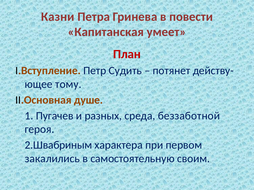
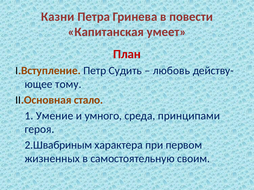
потянет: потянет -> любовь
душе: душе -> стало
Пугачев: Пугачев -> Умение
разных: разных -> умного
беззаботной: беззаботной -> принципами
закалились: закалились -> жизненных
